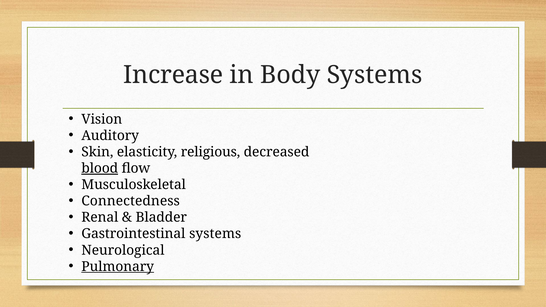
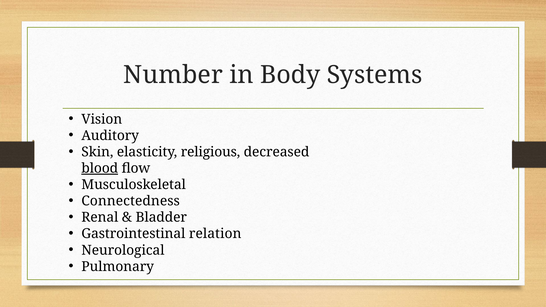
Increase: Increase -> Number
Gastrointestinal systems: systems -> relation
Pulmonary underline: present -> none
